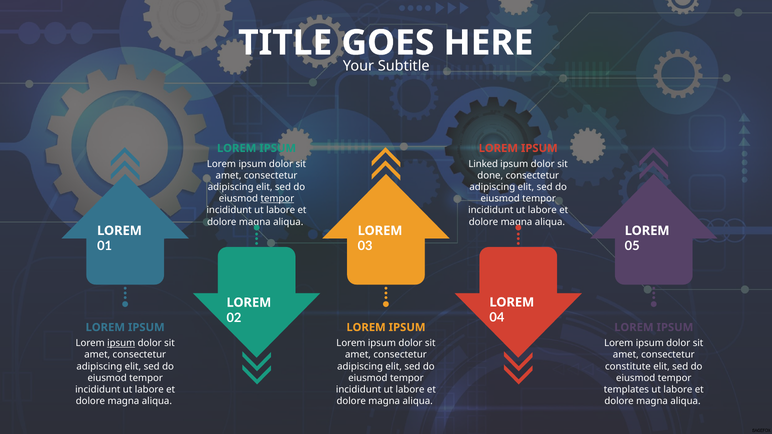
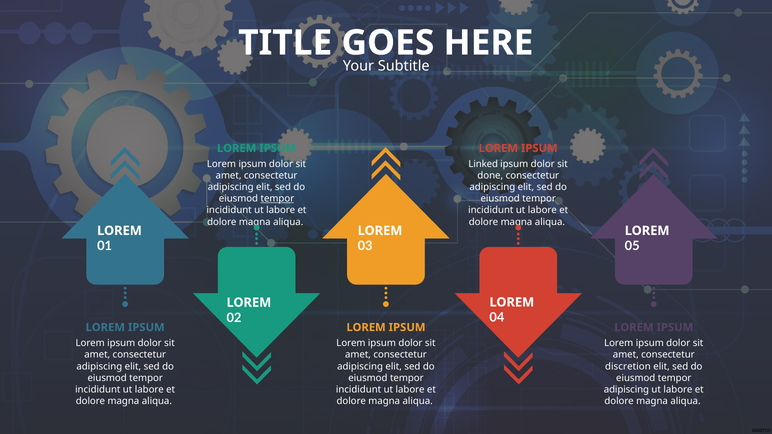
ipsum at (121, 343) underline: present -> none
constitute: constitute -> discretion
templates at (626, 390): templates -> adipiscing
